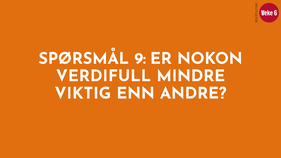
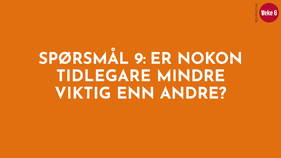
VERDIFULL: VERDIFULL -> TIDLEGARE
